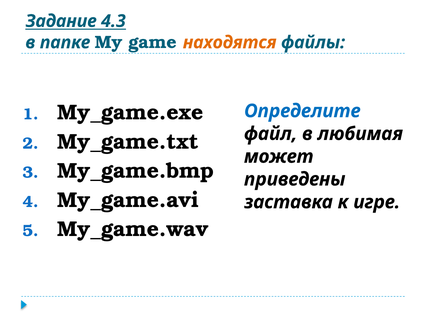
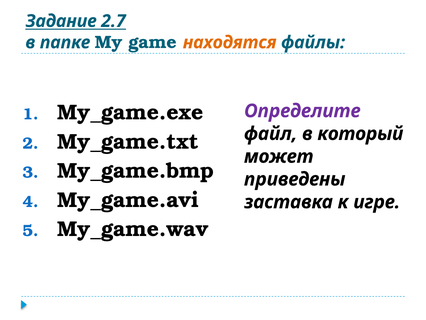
4.3: 4.3 -> 2.7
Определите colour: blue -> purple
любимая: любимая -> который
